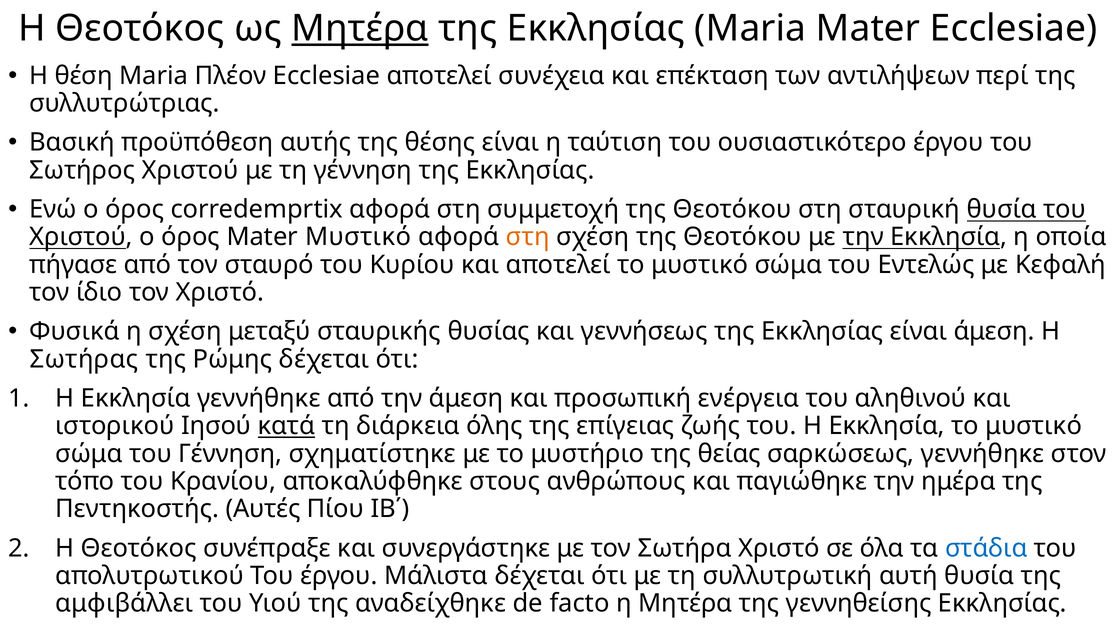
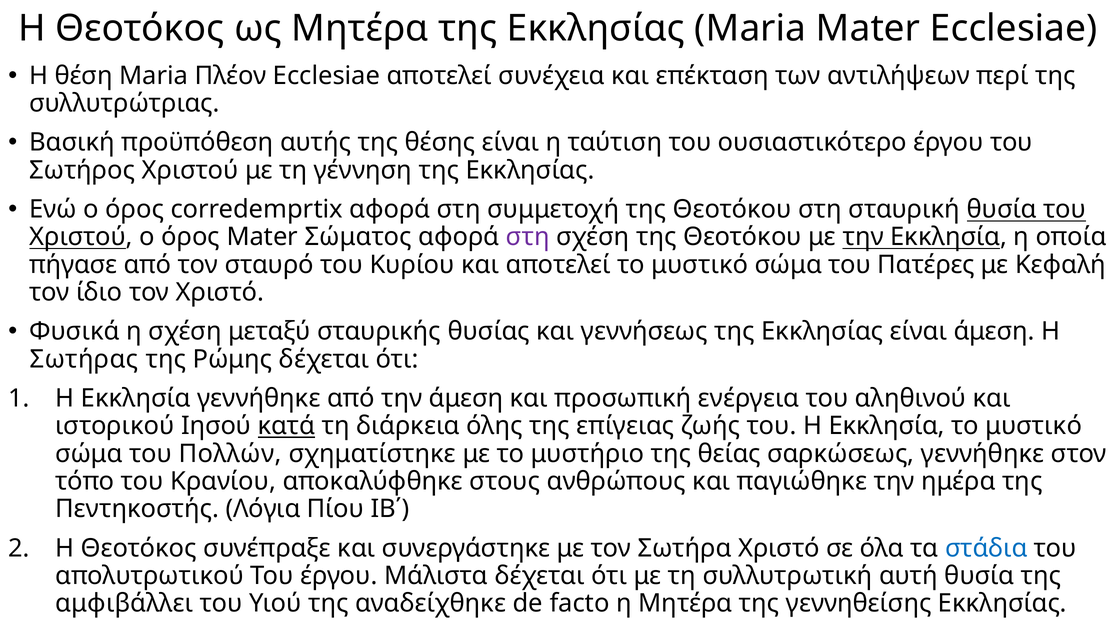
Μητέρα at (360, 29) underline: present -> none
Mater Μυστικό: Μυστικό -> Σώματος
στη at (528, 237) colour: orange -> purple
Εντελώς: Εντελώς -> Πατέρες
του Γέννηση: Γέννηση -> Πολλών
Αυτές: Αυτές -> Λόγια
